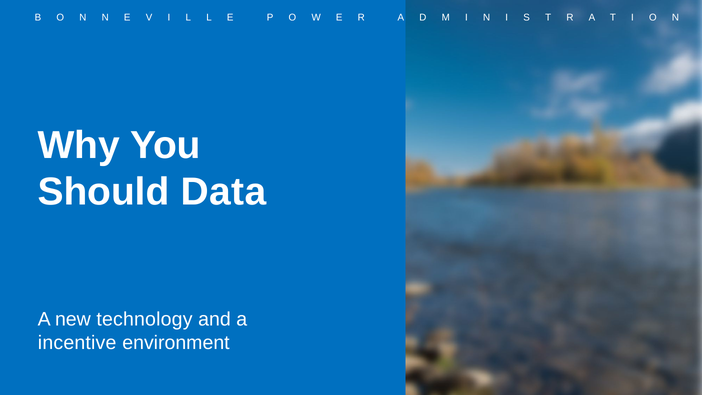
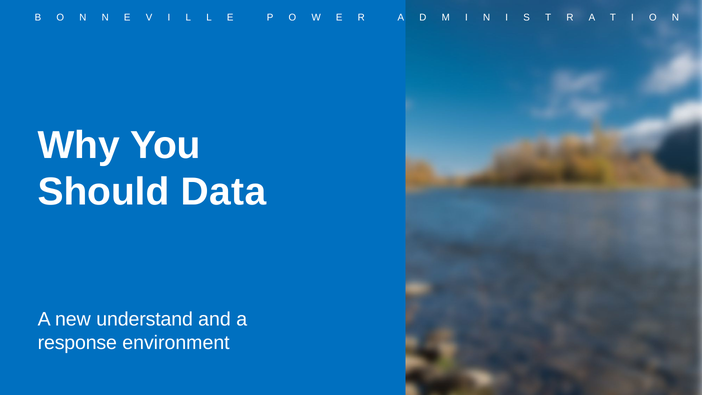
technology: technology -> understand
incentive: incentive -> response
